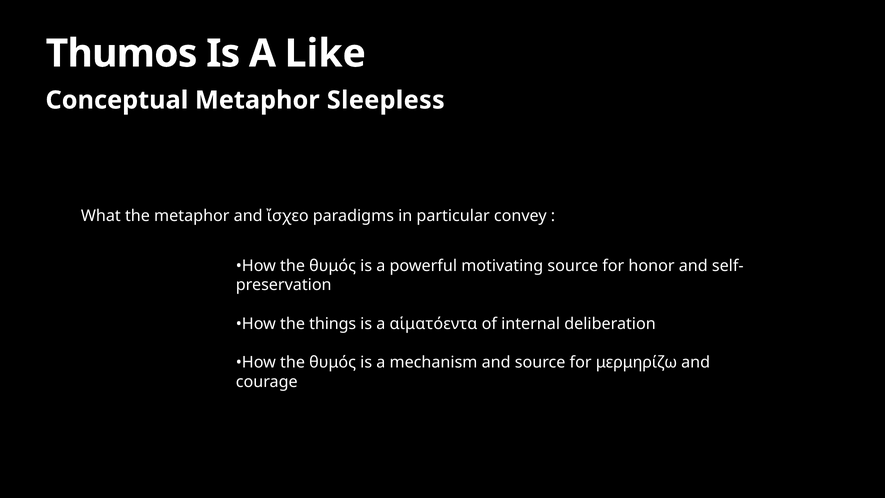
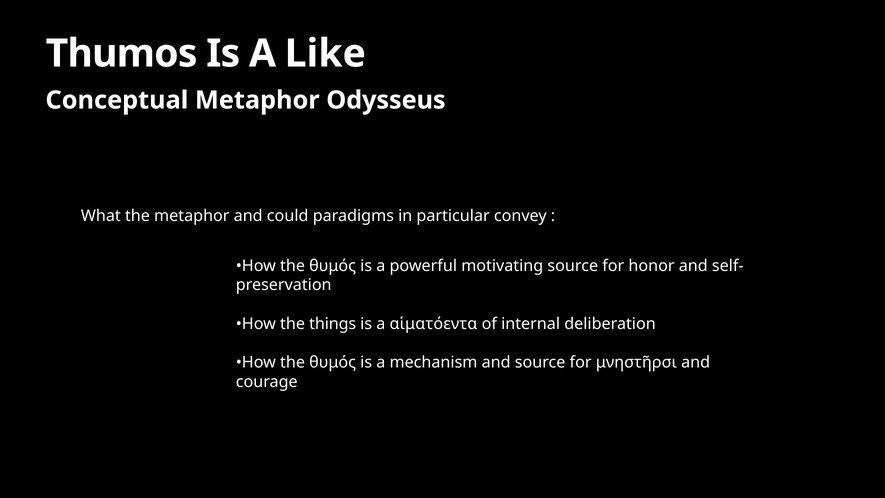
Sleepless: Sleepless -> Odysseus
ἴσχεο: ἴσχεο -> could
μερμηρίζω: μερμηρίζω -> μνηστῆρσι
